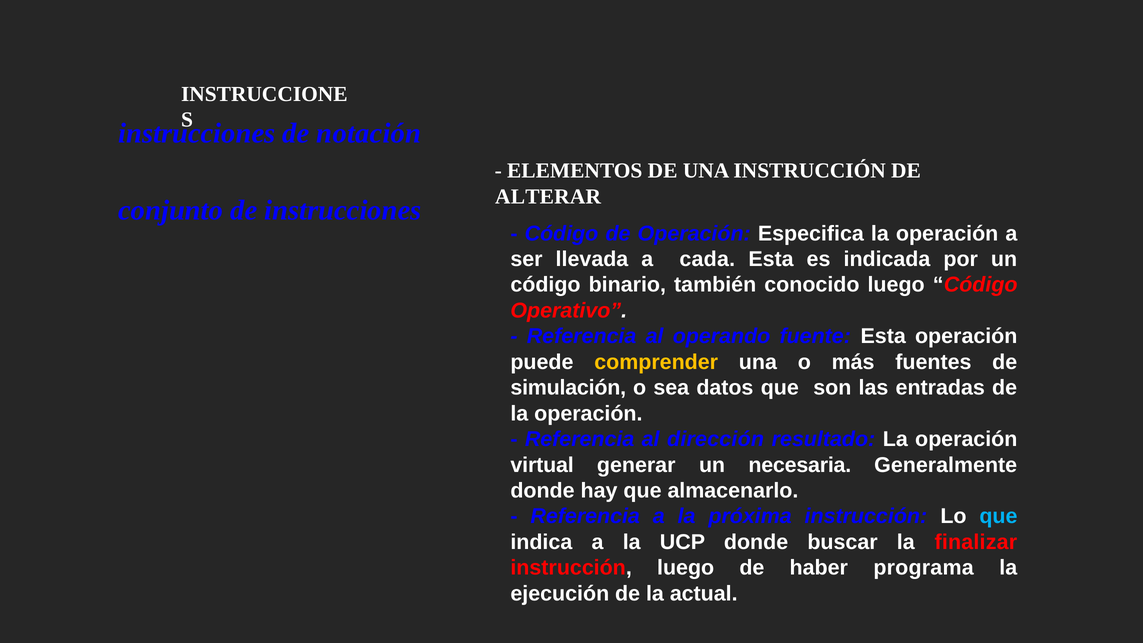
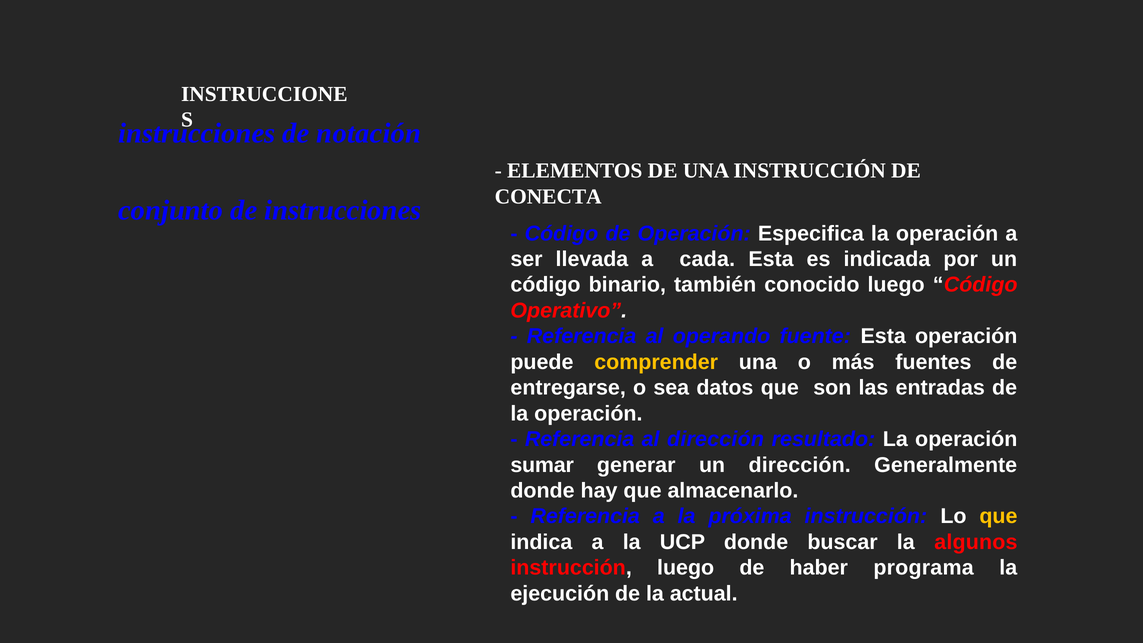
ALTERAR: ALTERAR -> CONECTA
simulación: simulación -> entregarse
virtual: virtual -> sumar
un necesaria: necesaria -> dirección
que at (998, 516) colour: light blue -> yellow
finalizar: finalizar -> algunos
